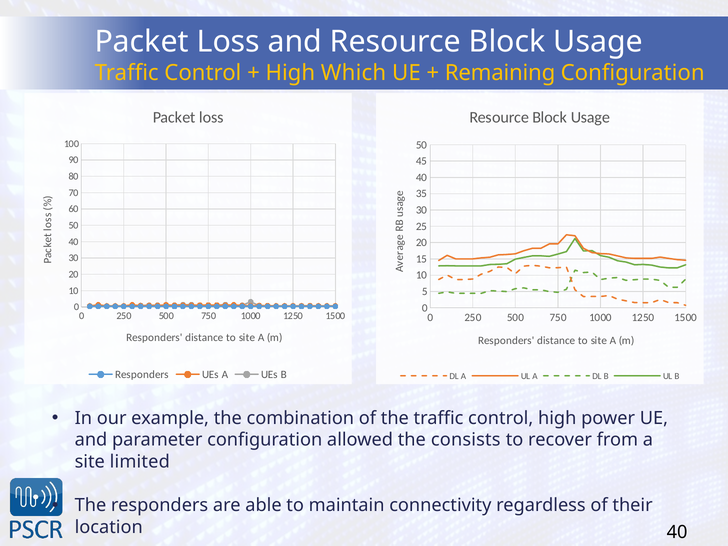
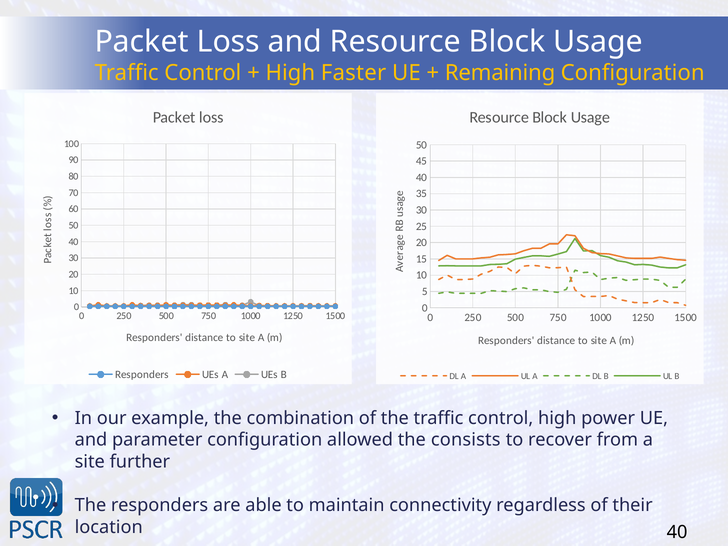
Which: Which -> Faster
limited: limited -> further
